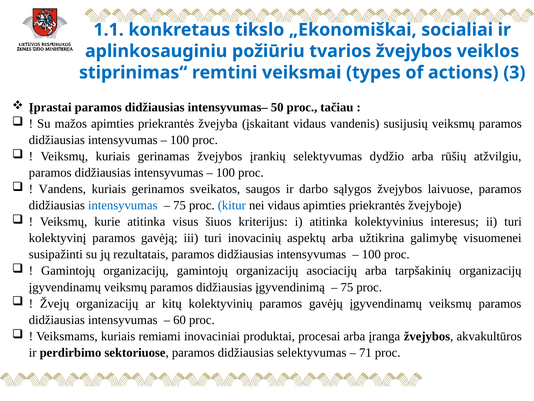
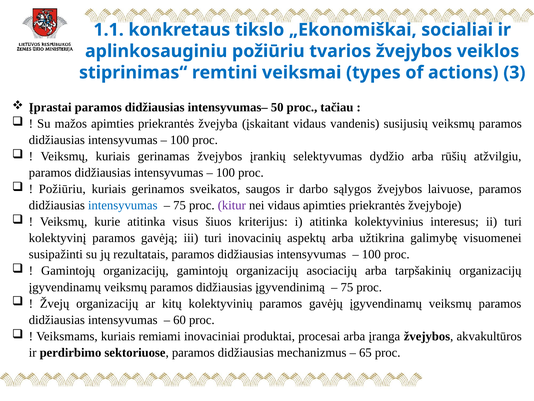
Vandens at (62, 189): Vandens -> Požiūriu
kitur colour: blue -> purple
didžiausias selektyvumas: selektyvumas -> mechanizmus
71: 71 -> 65
